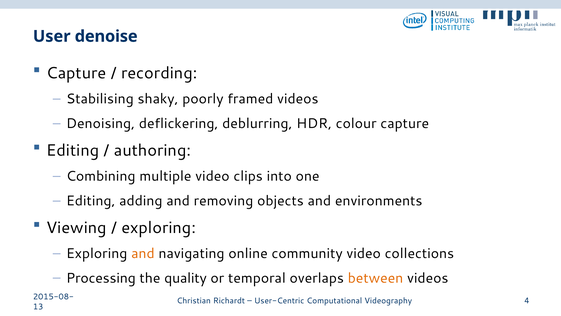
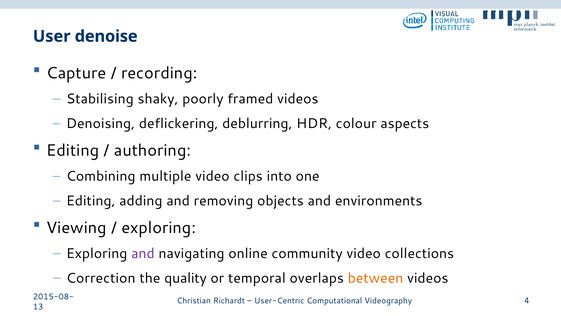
colour capture: capture -> aspects
and at (143, 253) colour: orange -> purple
Processing: Processing -> Correction
